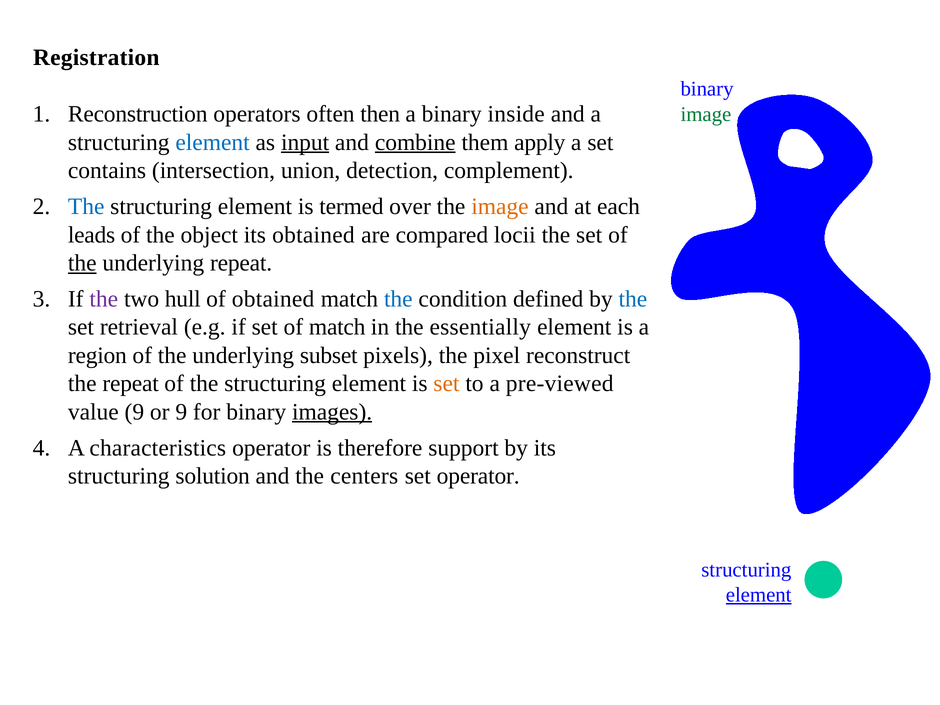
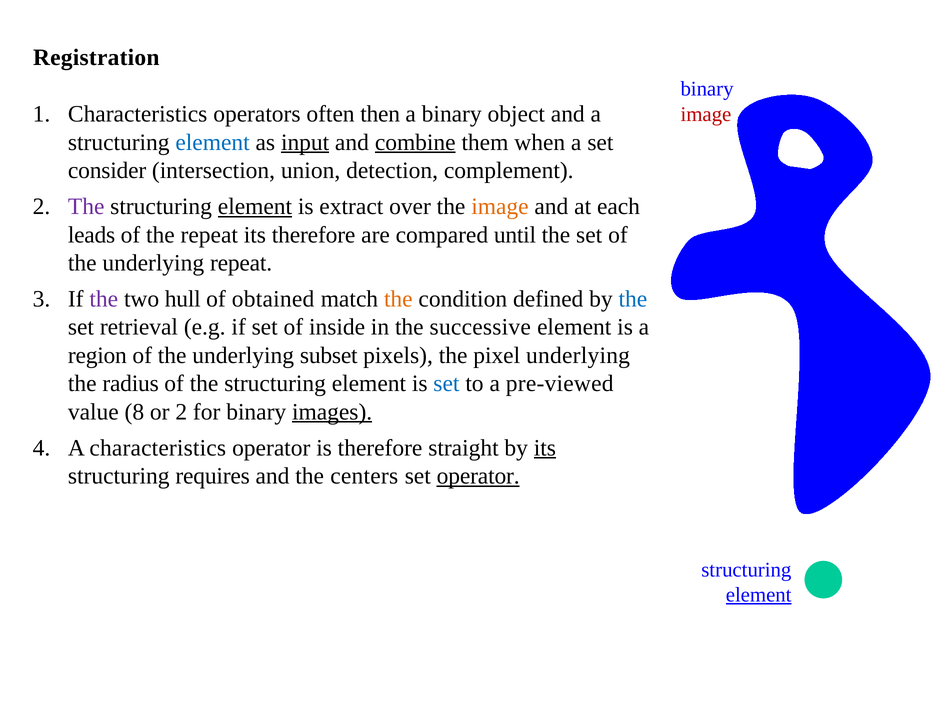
1 Reconstruction: Reconstruction -> Characteristics
inside: inside -> object
image at (706, 114) colour: green -> red
apply: apply -> when
contains: contains -> consider
The at (86, 207) colour: blue -> purple
element at (255, 207) underline: none -> present
termed: termed -> extract
the object: object -> repeat
its obtained: obtained -> therefore
locii: locii -> until
the at (82, 263) underline: present -> none
the at (398, 299) colour: blue -> orange
of match: match -> inside
essentially: essentially -> successive
pixel reconstruct: reconstruct -> underlying
the repeat: repeat -> radius
set at (446, 384) colour: orange -> blue
value 9: 9 -> 8
or 9: 9 -> 2
support: support -> straight
its at (545, 448) underline: none -> present
solution: solution -> requires
operator at (478, 476) underline: none -> present
